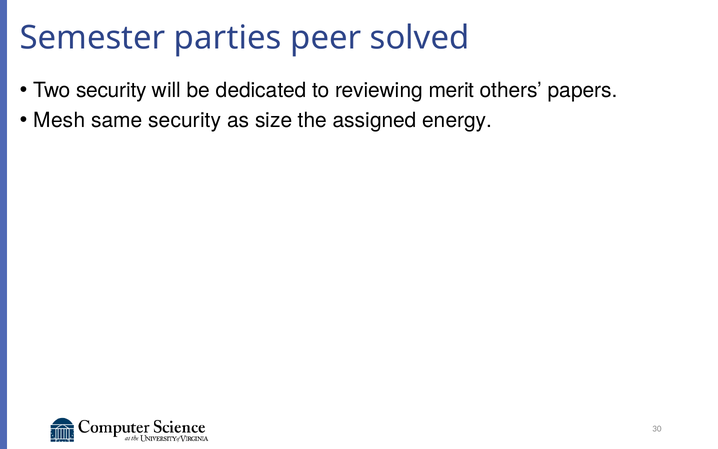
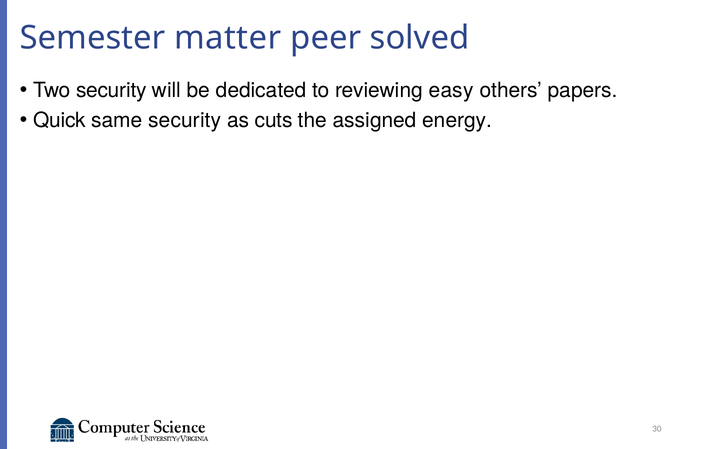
parties: parties -> matter
merit: merit -> easy
Mesh: Mesh -> Quick
size: size -> cuts
